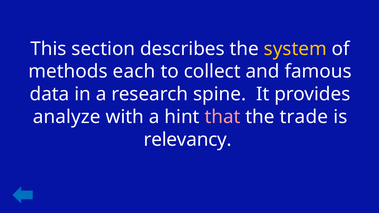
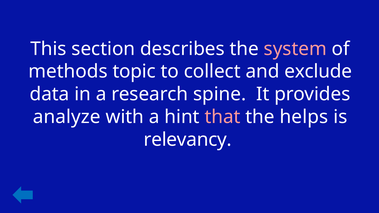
system colour: yellow -> pink
each: each -> topic
famous: famous -> exclude
trade: trade -> helps
